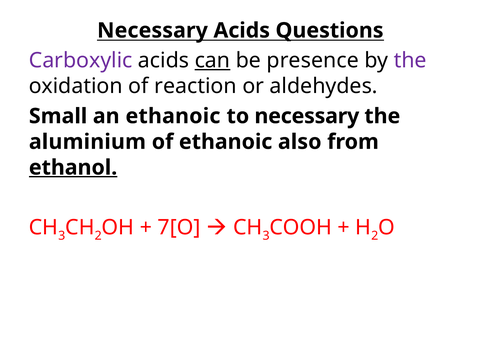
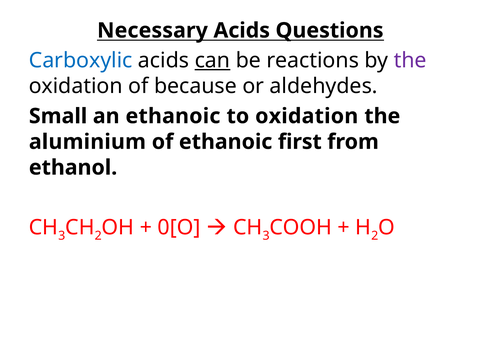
Carboxylic colour: purple -> blue
presence: presence -> reactions
reaction: reaction -> because
to necessary: necessary -> oxidation
also: also -> first
ethanol underline: present -> none
7[O: 7[O -> 0[O
